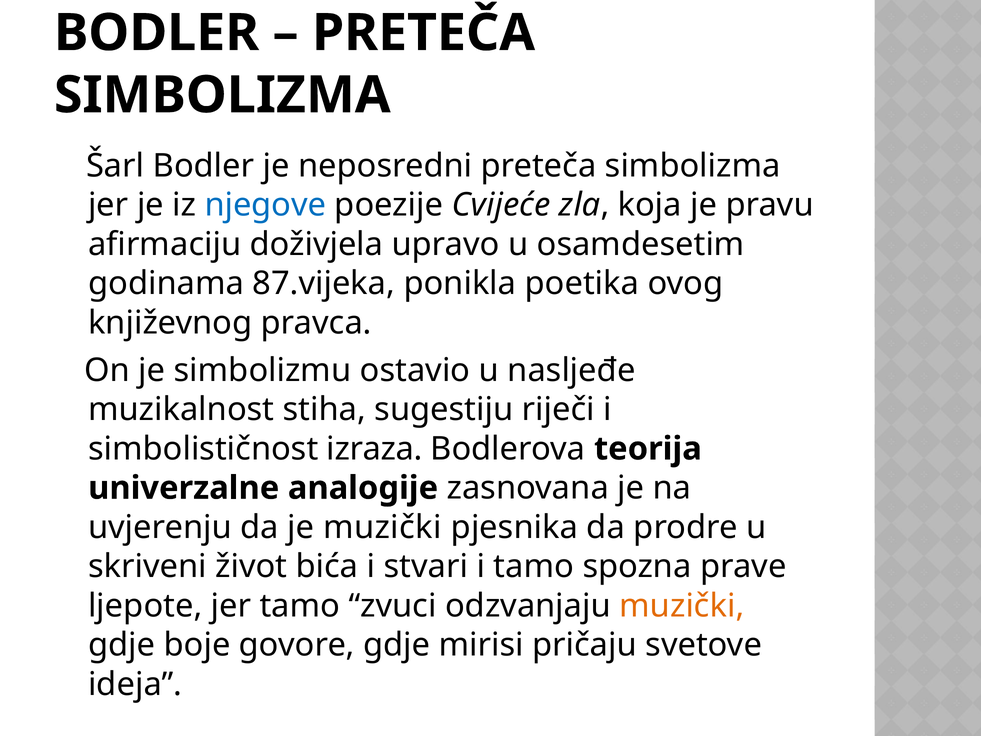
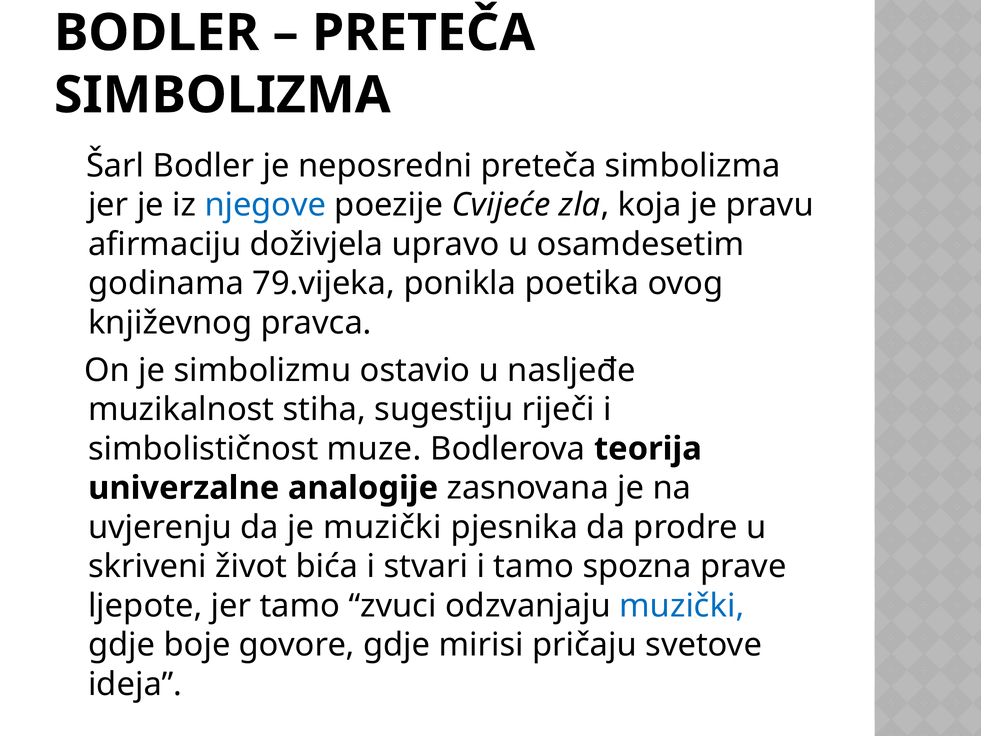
87.vijeka: 87.vijeka -> 79.vijeka
izraza: izraza -> muze
muzički at (682, 606) colour: orange -> blue
